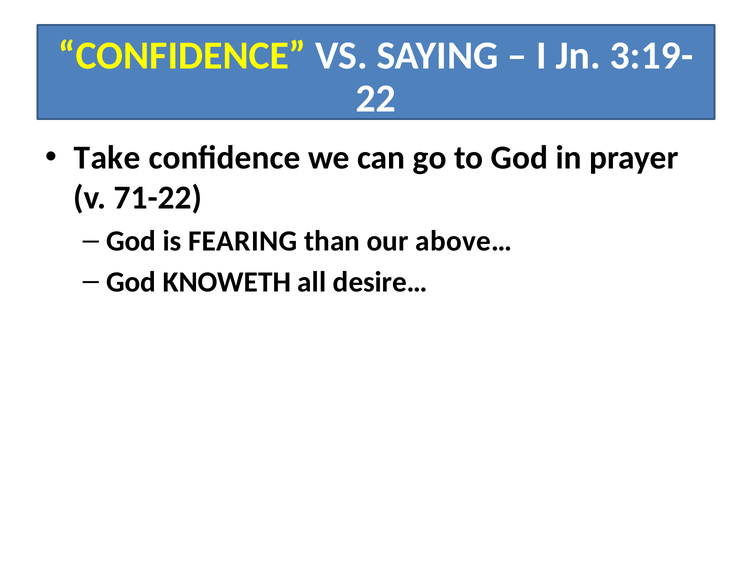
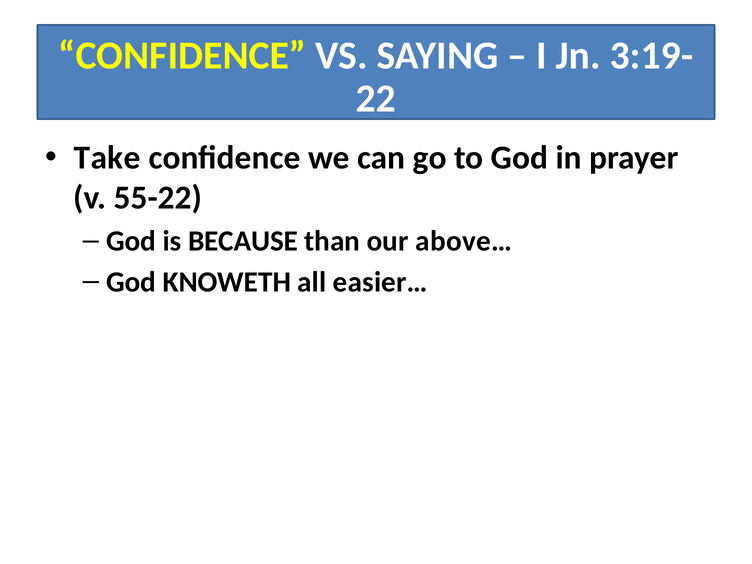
71-22: 71-22 -> 55-22
FEARING: FEARING -> BECAUSE
desire…: desire… -> easier…
